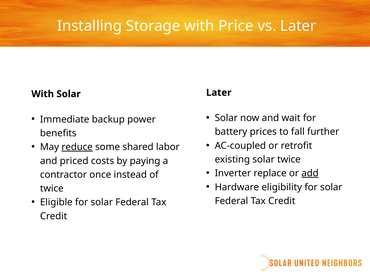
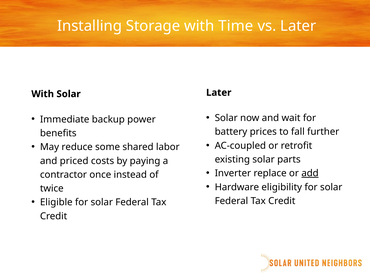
Price: Price -> Time
reduce underline: present -> none
solar twice: twice -> parts
